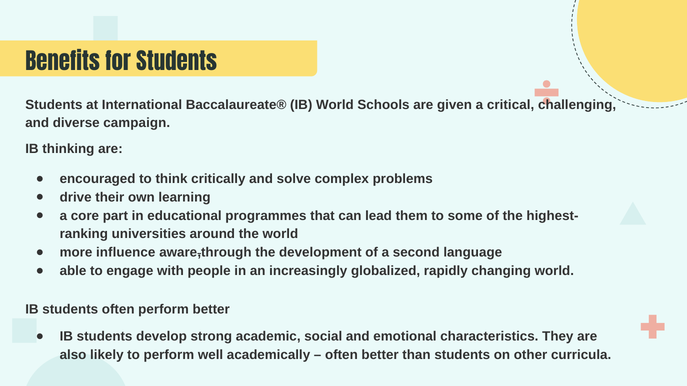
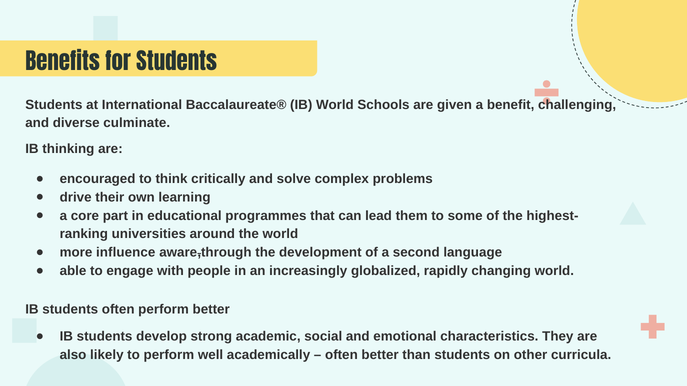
critical: critical -> benefit
campaign: campaign -> culminate
